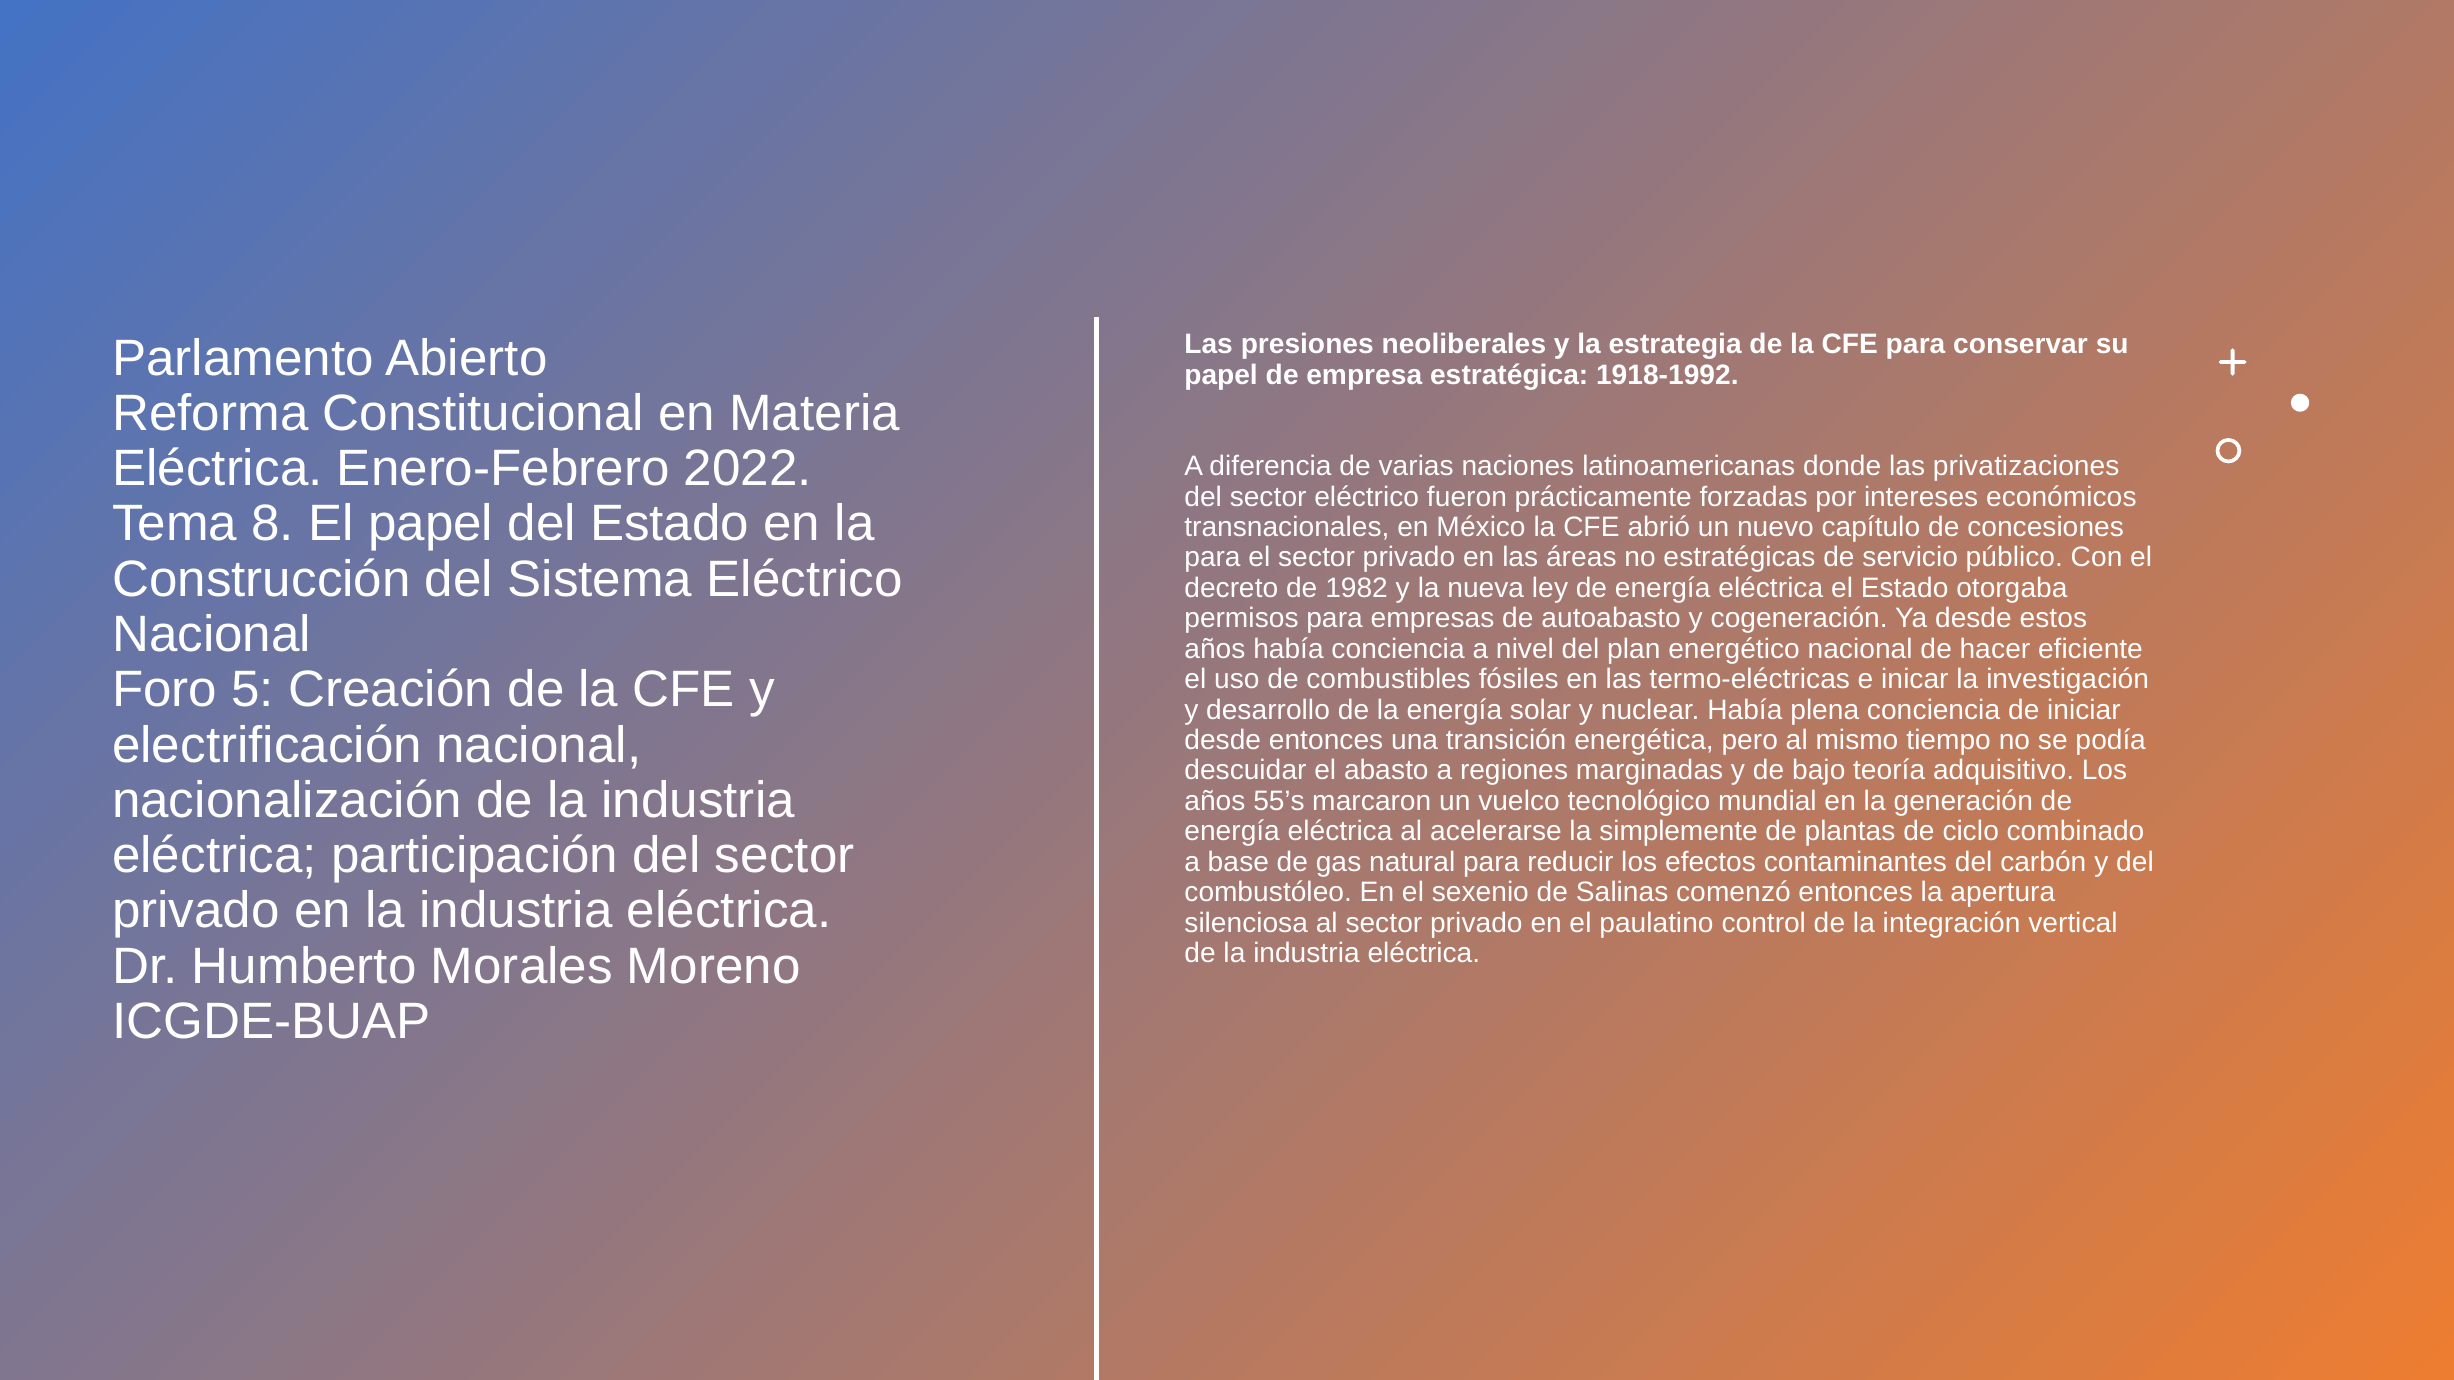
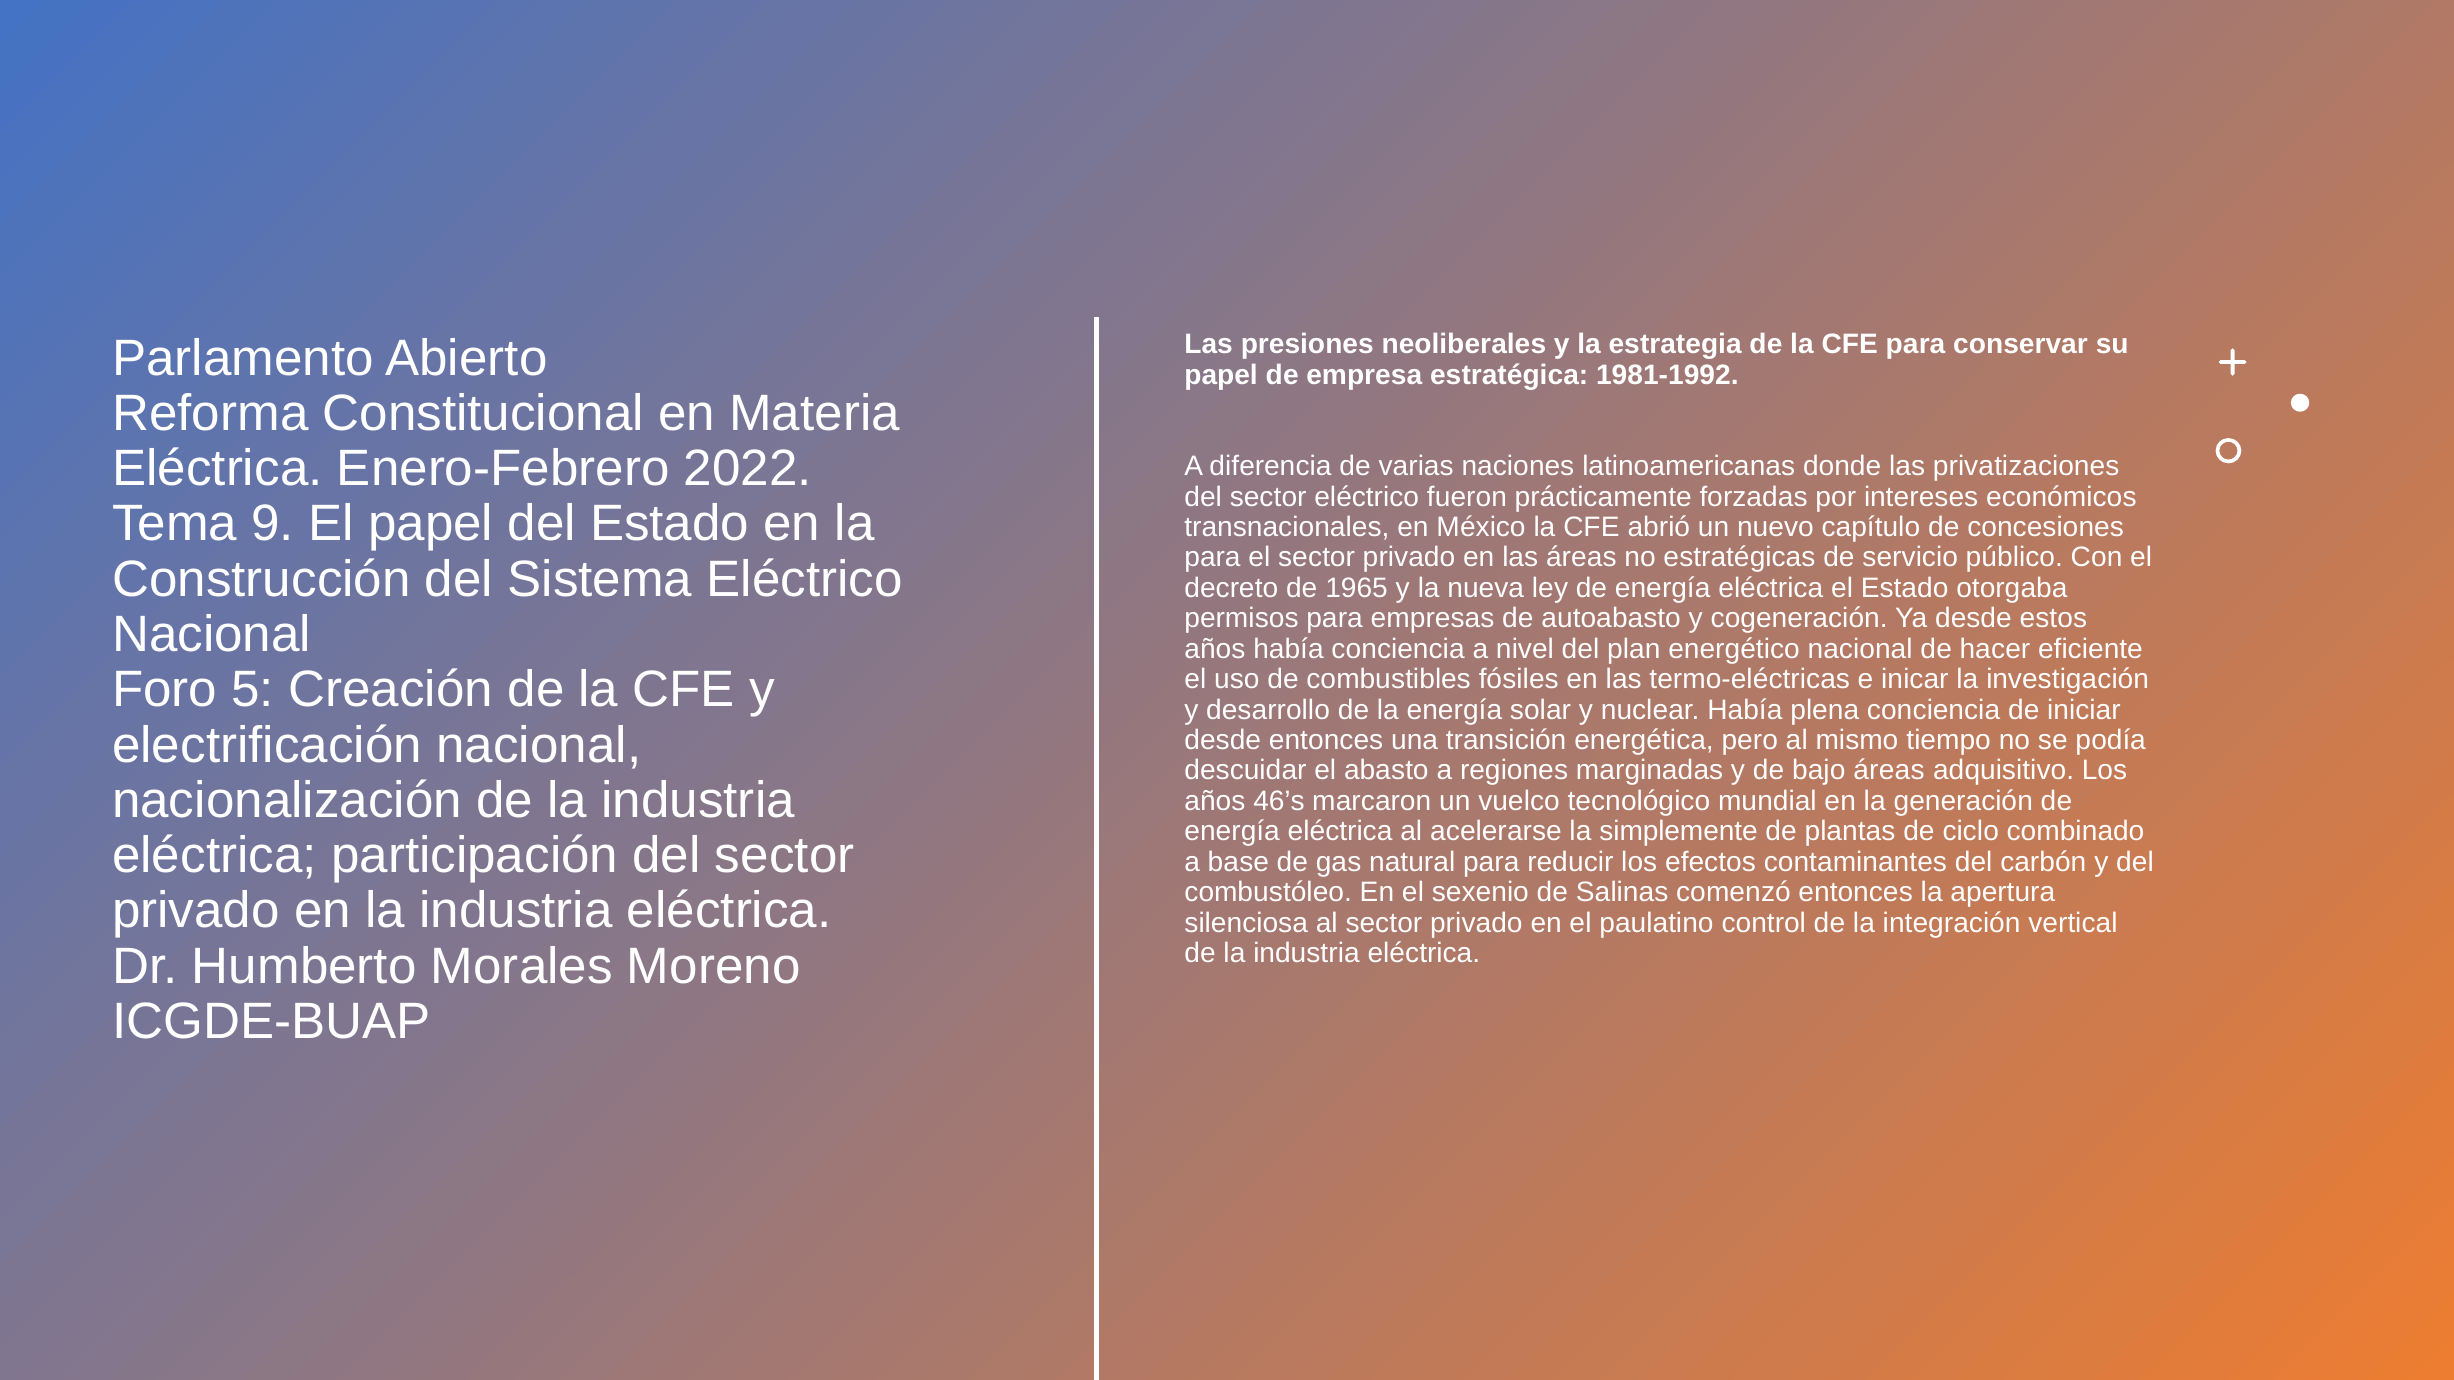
1918-1992: 1918-1992 -> 1981-1992
8: 8 -> 9
1982: 1982 -> 1965
bajo teoría: teoría -> áreas
55’s: 55’s -> 46’s
